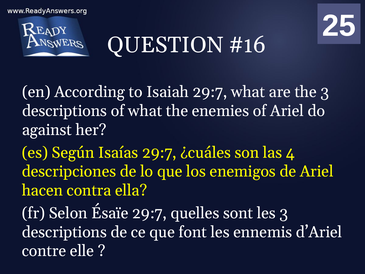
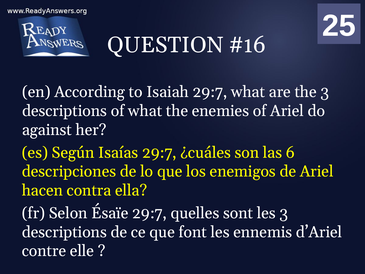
4: 4 -> 6
